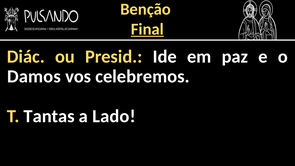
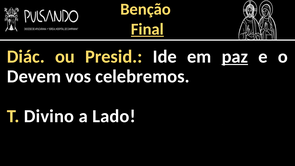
paz underline: none -> present
Damos: Damos -> Devem
Tantas: Tantas -> Divino
